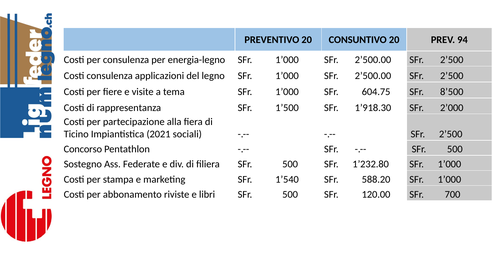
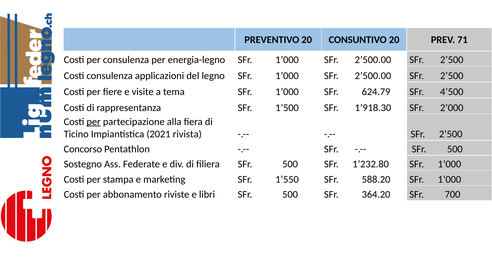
94: 94 -> 71
604.75: 604.75 -> 624.79
8’500: 8’500 -> 4’500
per at (94, 122) underline: none -> present
sociali: sociali -> rivista
1’540: 1’540 -> 1’550
120.00: 120.00 -> 364.20
